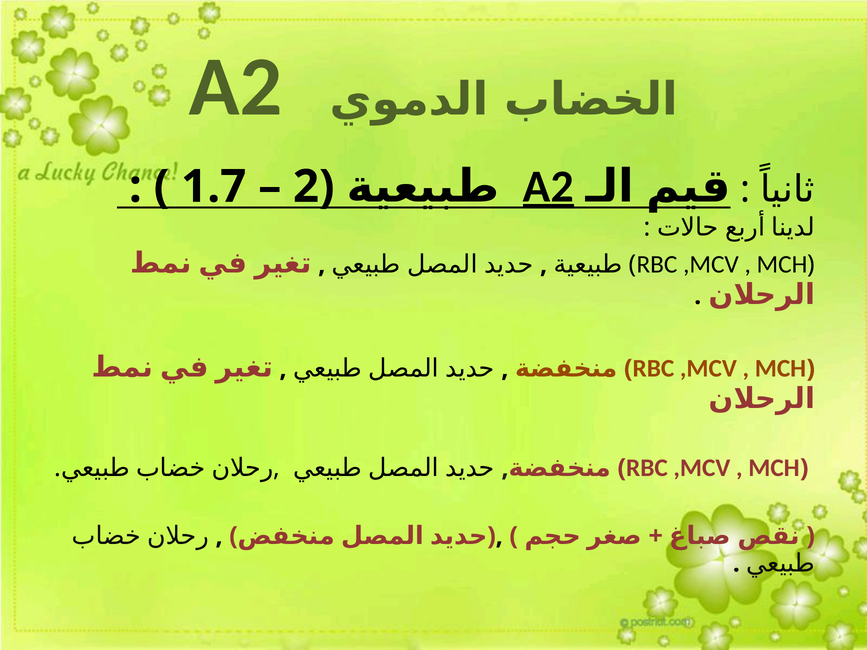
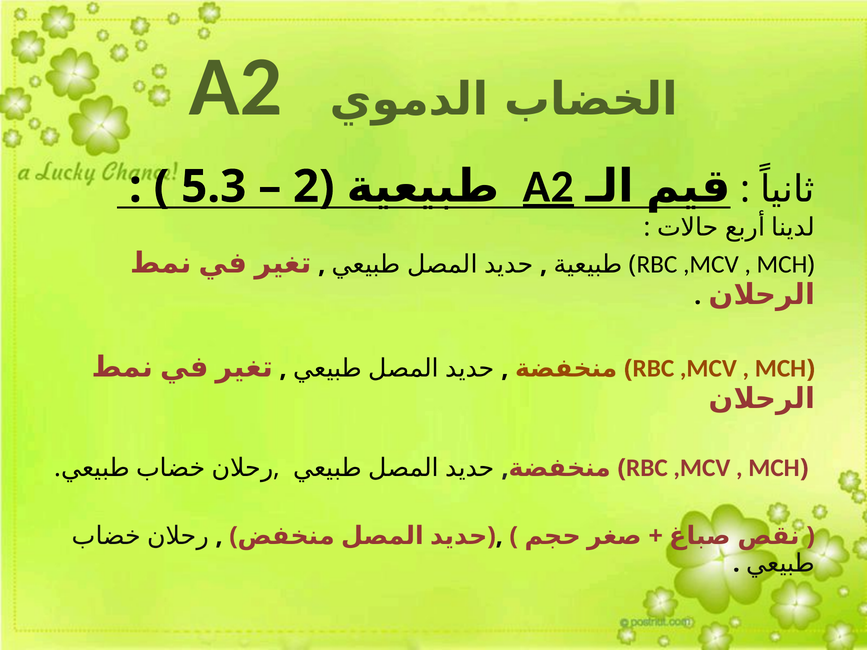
1.7: 1.7 -> 5.3
